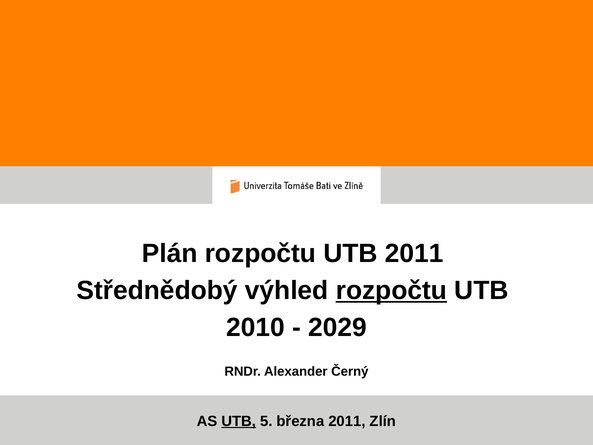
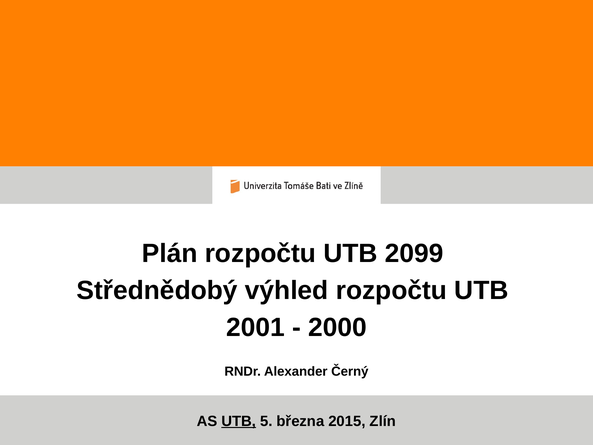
UTB 2011: 2011 -> 2099
rozpočtu at (391, 290) underline: present -> none
2010: 2010 -> 2001
2029: 2029 -> 2000
2011 at (347, 421): 2011 -> 2015
